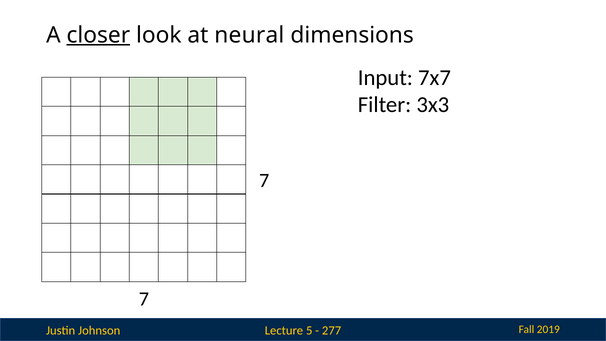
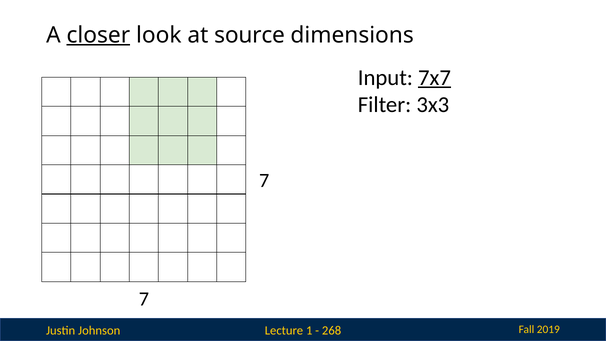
neural: neural -> source
7x7 underline: none -> present
5: 5 -> 1
277: 277 -> 268
